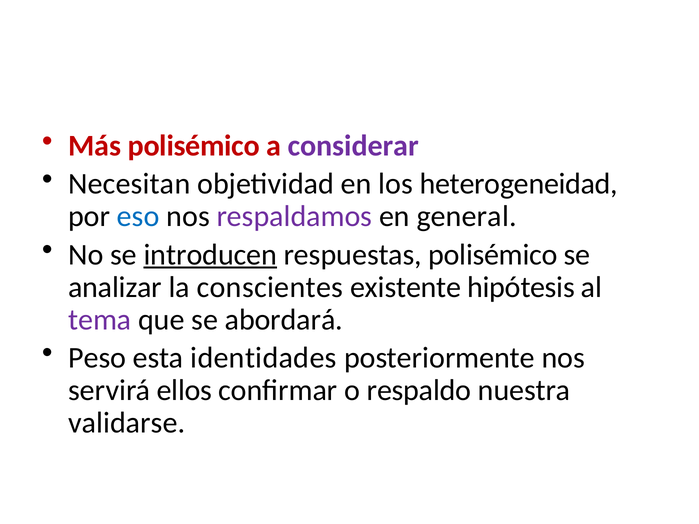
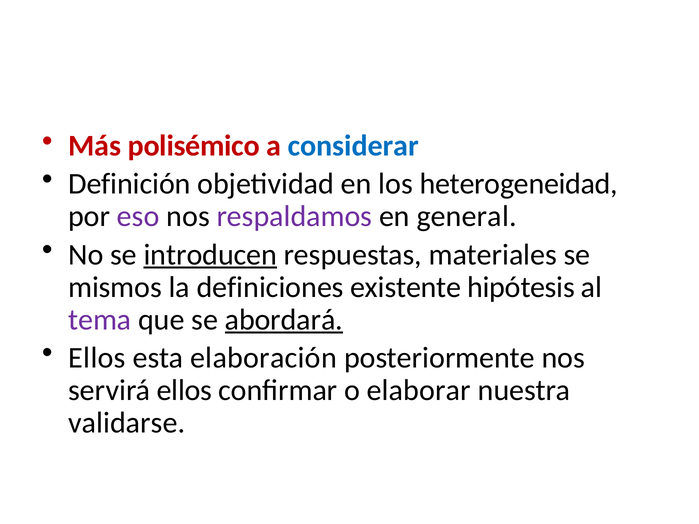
considerar colour: purple -> blue
Necesitan: Necesitan -> Definición
eso colour: blue -> purple
respuestas polisémico: polisémico -> materiales
analizar: analizar -> mismos
conscientes: conscientes -> definiciones
abordará underline: none -> present
Peso at (97, 358): Peso -> Ellos
identidades: identidades -> elaboración
respaldo: respaldo -> elaborar
